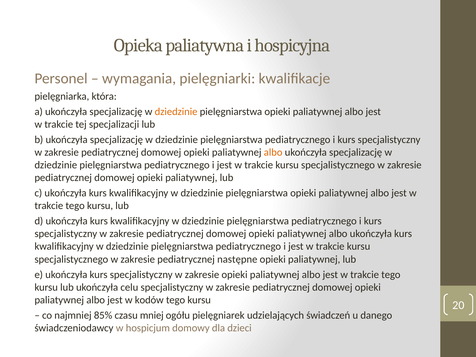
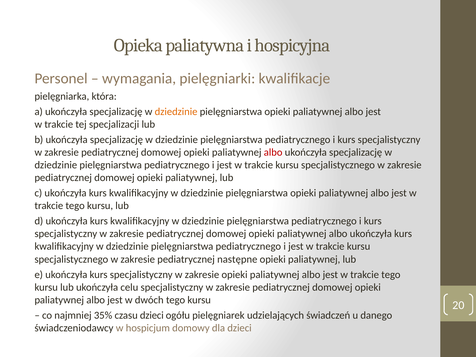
albo at (273, 152) colour: orange -> red
kodów: kodów -> dwóch
85%: 85% -> 35%
czasu mniej: mniej -> dzieci
